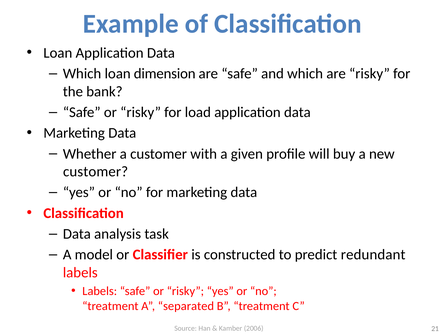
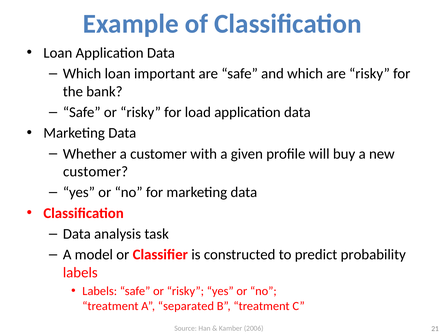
dimension: dimension -> important
redundant: redundant -> probability
